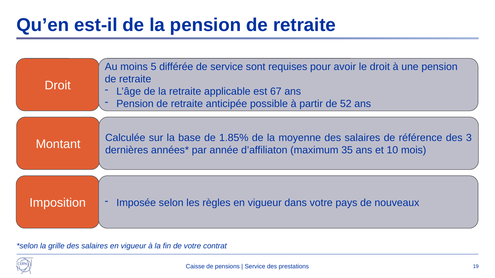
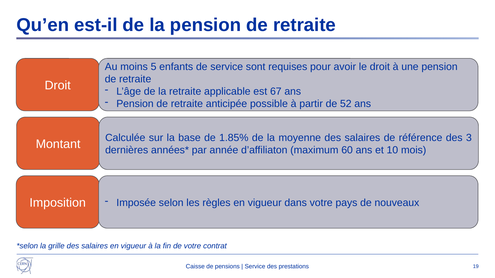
différée: différée -> enfants
35: 35 -> 60
